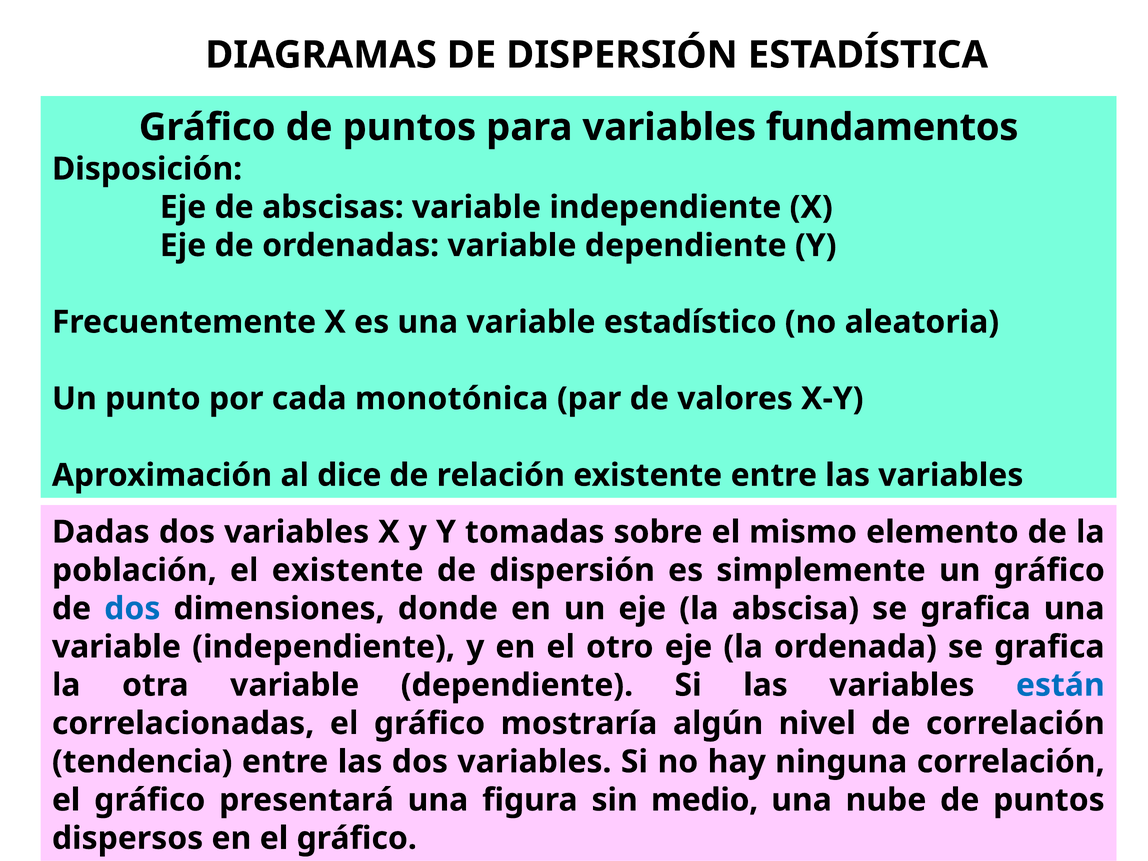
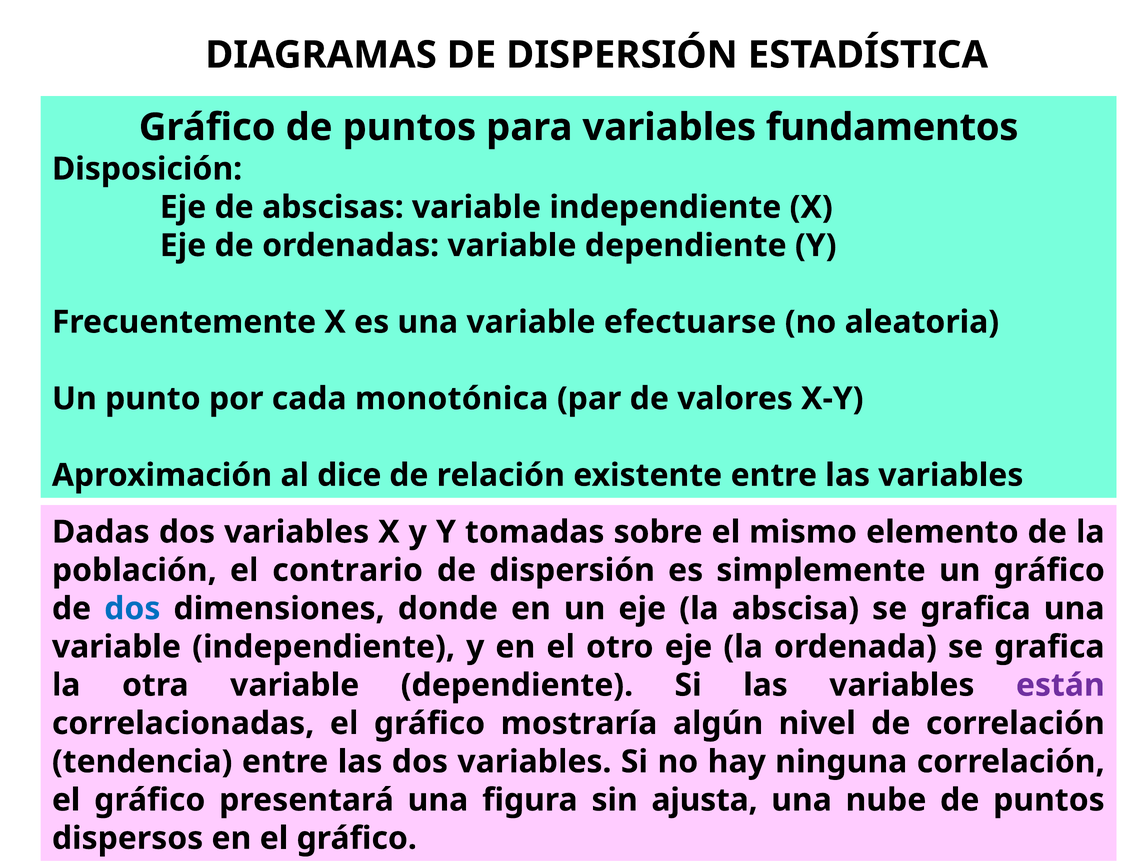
estadístico: estadístico -> efectuarse
el existente: existente -> contrario
están colour: blue -> purple
medio: medio -> ajusta
